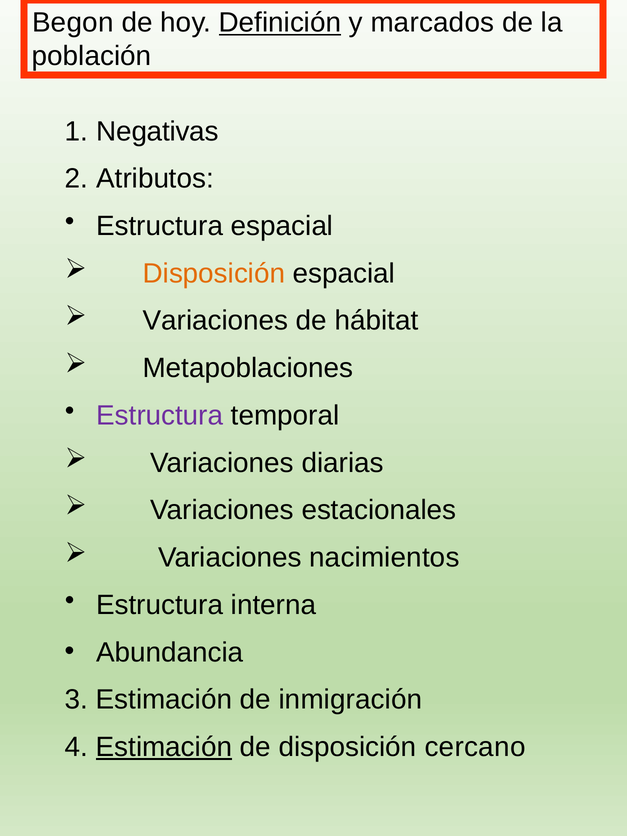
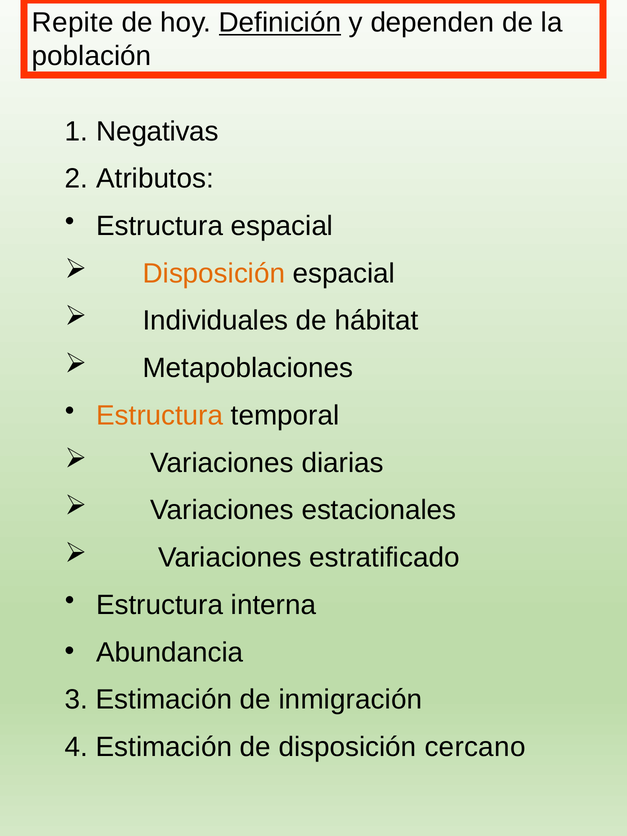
Begon: Begon -> Repite
marcados: marcados -> dependen
Variaciones at (215, 321): Variaciones -> Individuales
Estructura at (160, 416) colour: purple -> orange
nacimientos: nacimientos -> estratificado
Estimación at (164, 747) underline: present -> none
